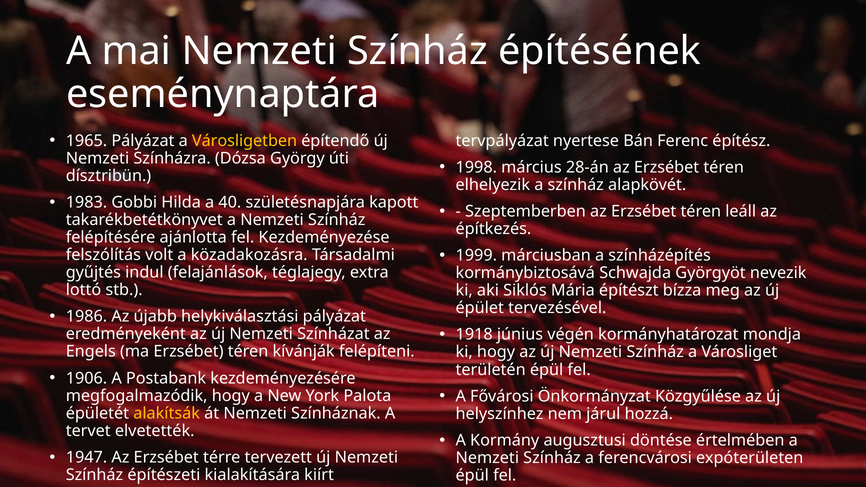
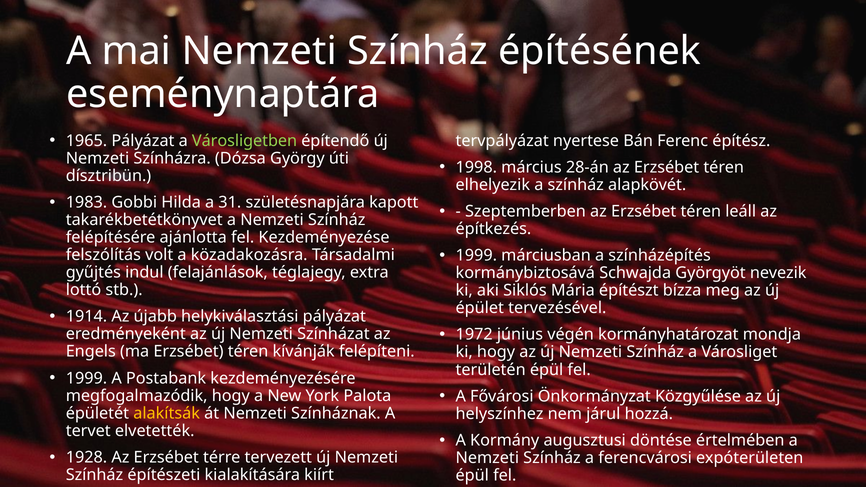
Városligetben colour: yellow -> light green
40: 40 -> 31
1986: 1986 -> 1914
1918: 1918 -> 1972
1906 at (86, 378): 1906 -> 1999
1947: 1947 -> 1928
